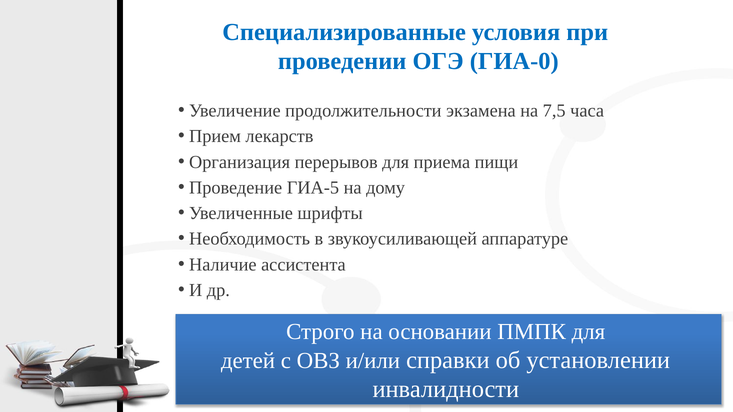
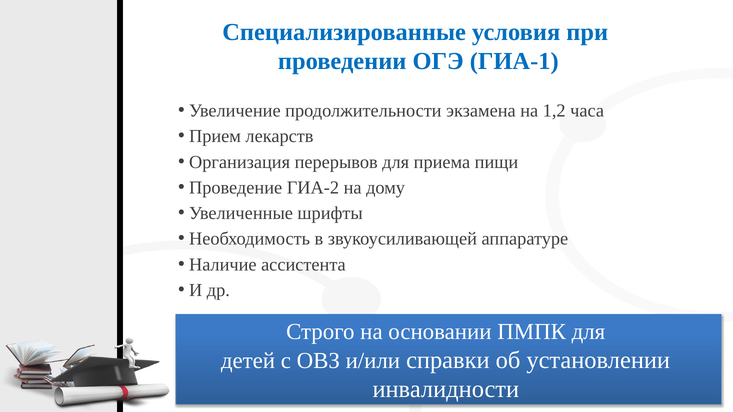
ГИА-0: ГИА-0 -> ГИА-1
7,5: 7,5 -> 1,2
ГИА-5: ГИА-5 -> ГИА-2
